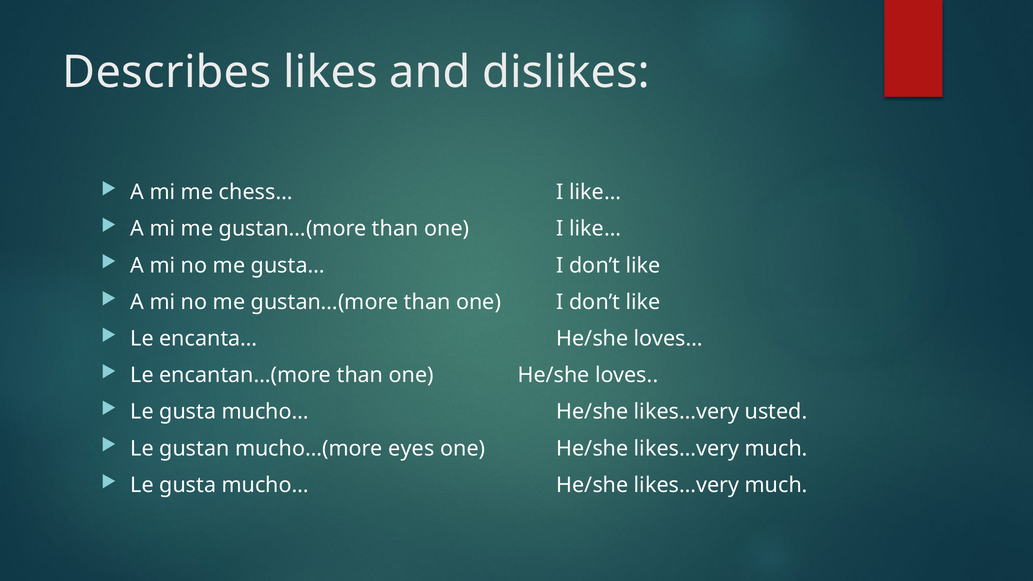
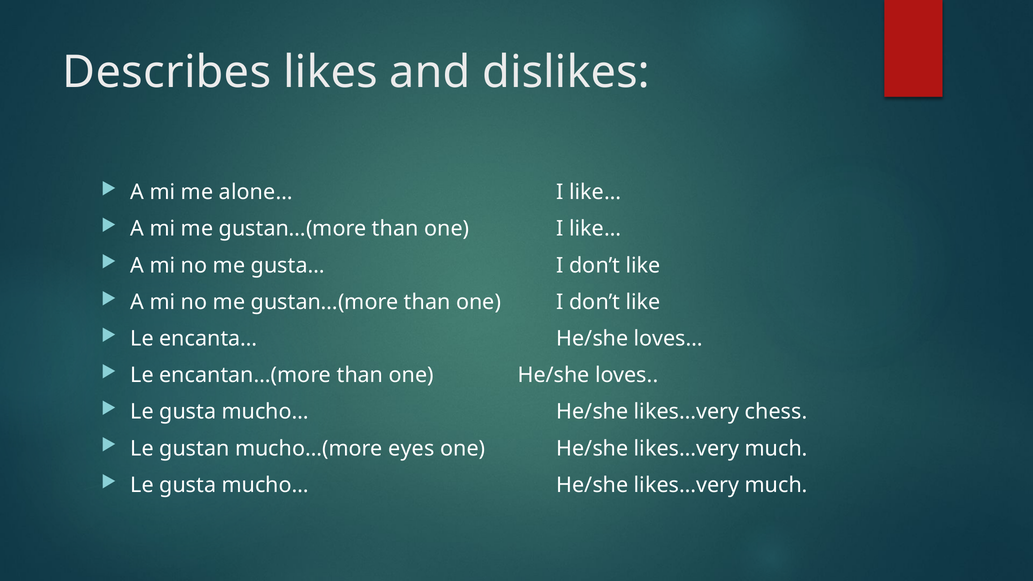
chess…: chess… -> alone…
usted: usted -> chess
